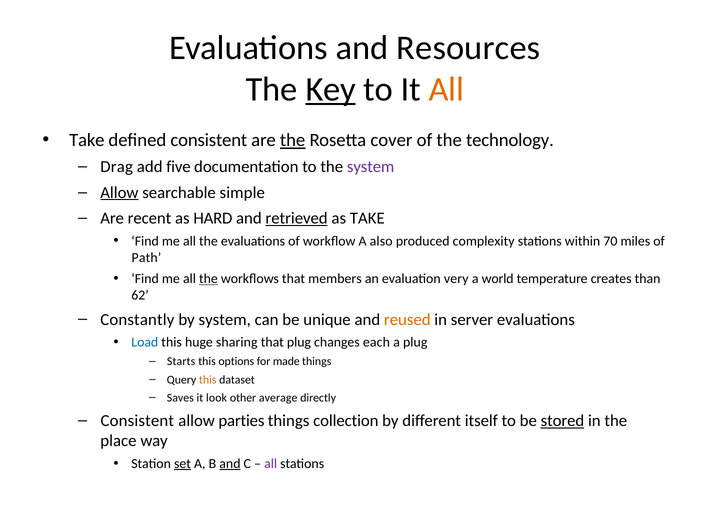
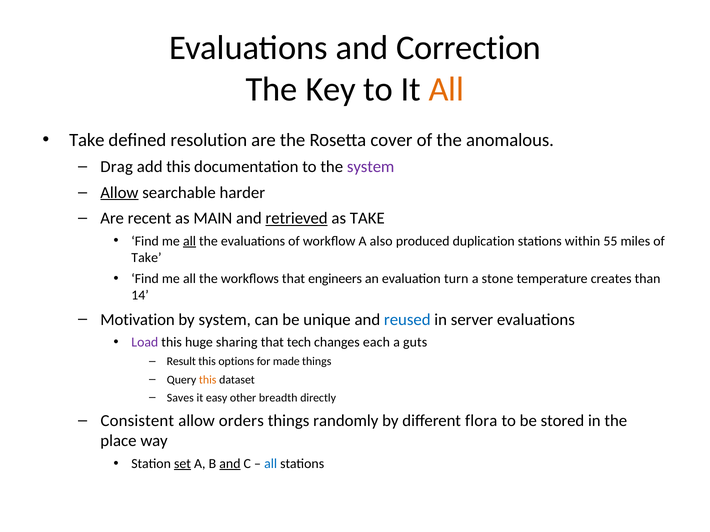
Resources: Resources -> Correction
Key underline: present -> none
defined consistent: consistent -> resolution
the at (293, 140) underline: present -> none
technology: technology -> anomalous
add five: five -> this
simple: simple -> harder
HARD: HARD -> MAIN
all at (189, 241) underline: none -> present
complexity: complexity -> duplication
70: 70 -> 55
Path at (146, 258): Path -> Take
the at (208, 279) underline: present -> none
members: members -> engineers
very: very -> turn
world: world -> stone
62: 62 -> 14
Constantly: Constantly -> Motivation
reused colour: orange -> blue
Load colour: blue -> purple
that plug: plug -> tech
a plug: plug -> guts
Starts: Starts -> Result
look: look -> easy
average: average -> breadth
parties: parties -> orders
collection: collection -> randomly
itself: itself -> flora
stored underline: present -> none
all at (271, 464) colour: purple -> blue
